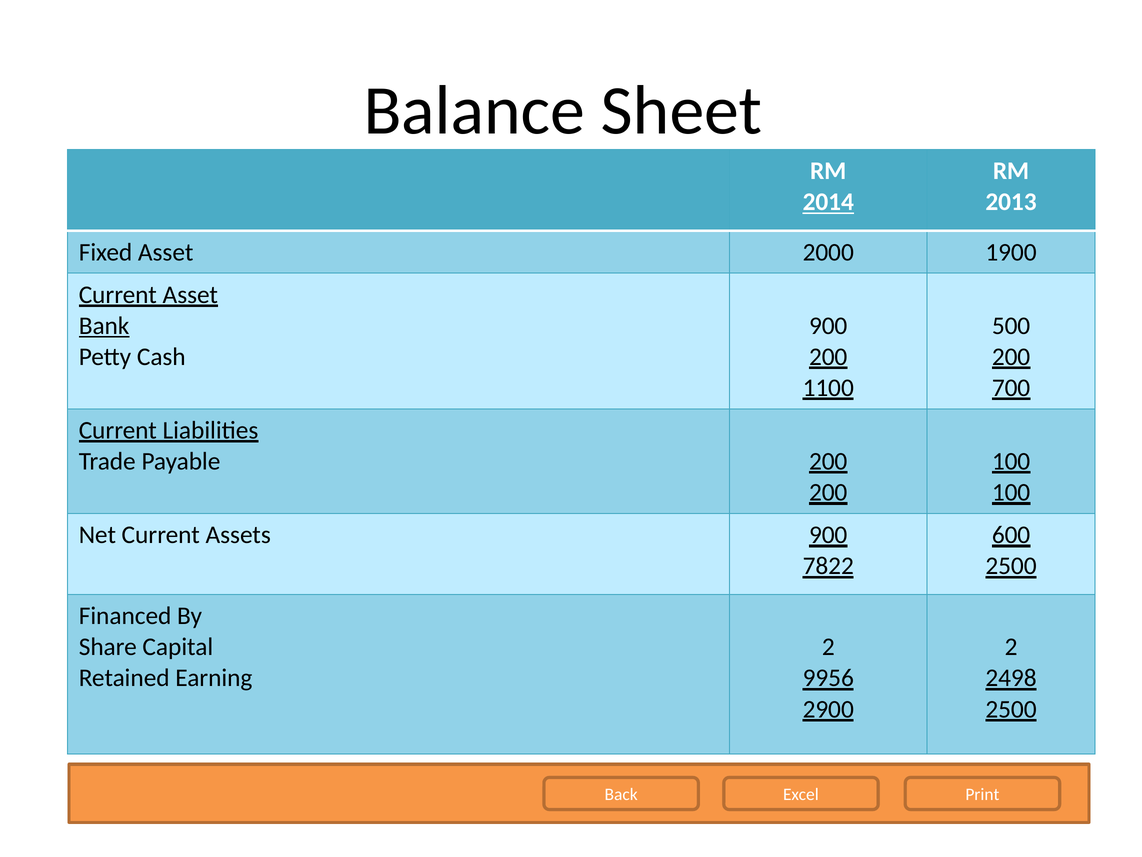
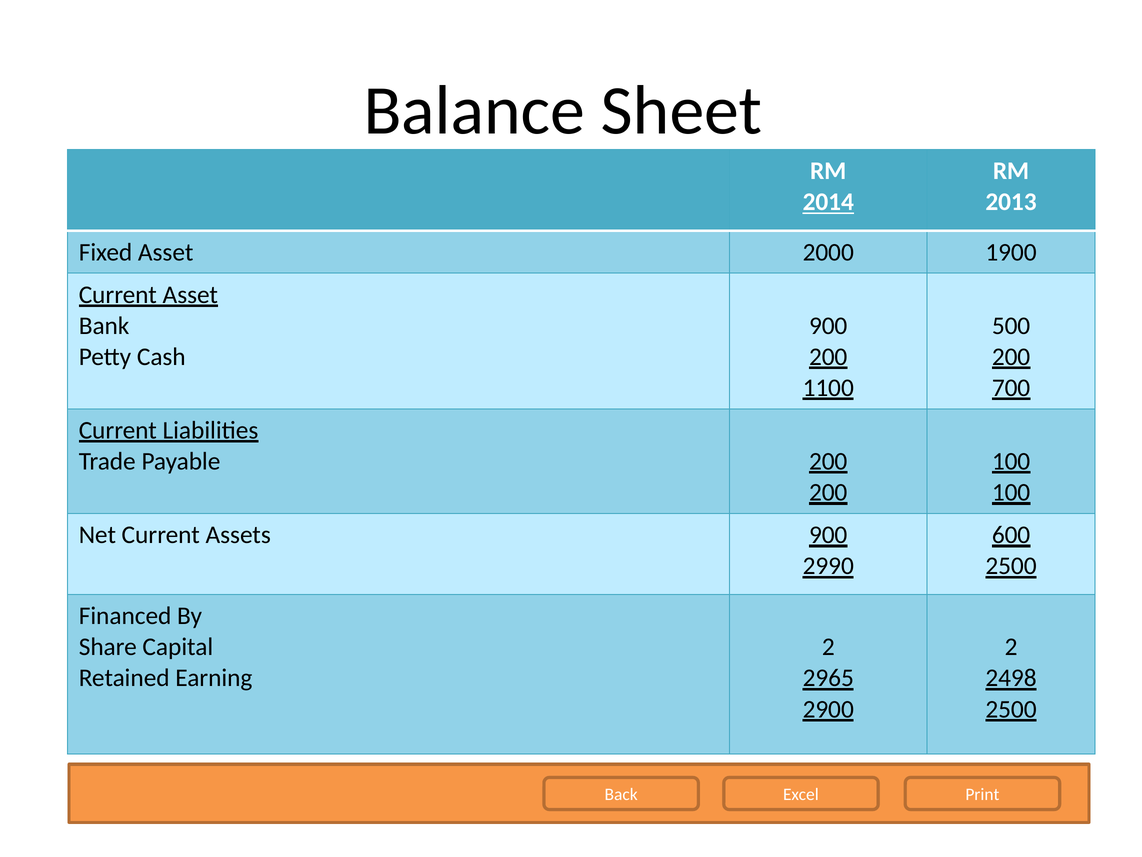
Bank underline: present -> none
7822: 7822 -> 2990
9956: 9956 -> 2965
